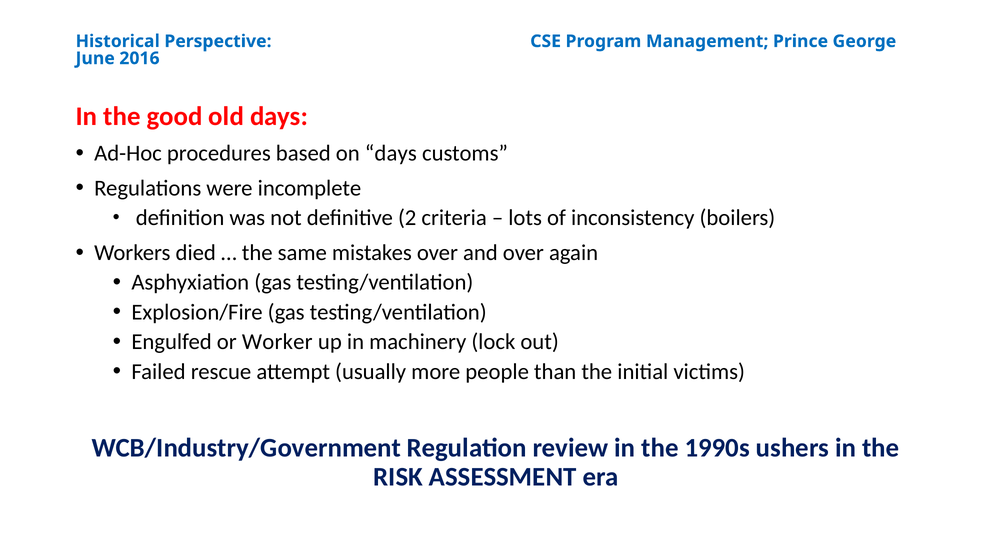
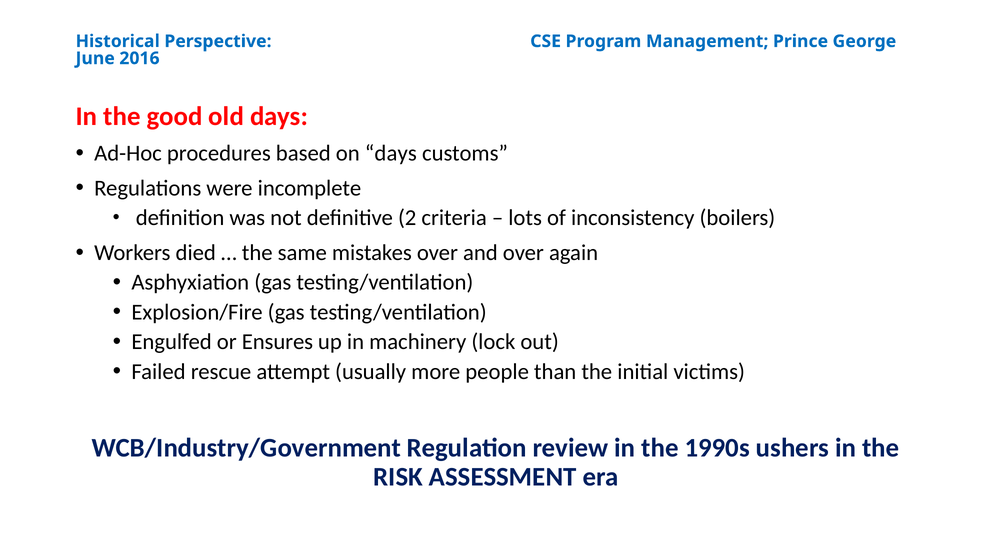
Worker: Worker -> Ensures
